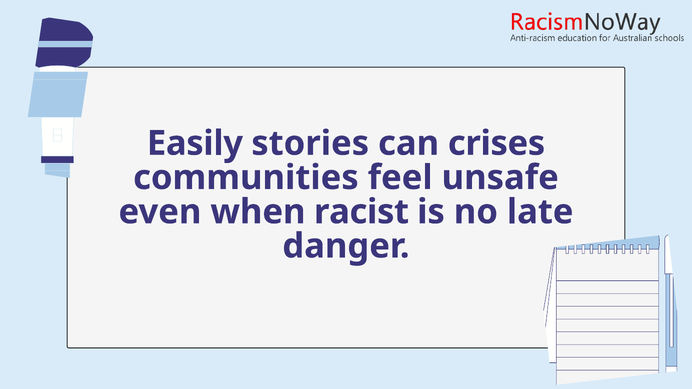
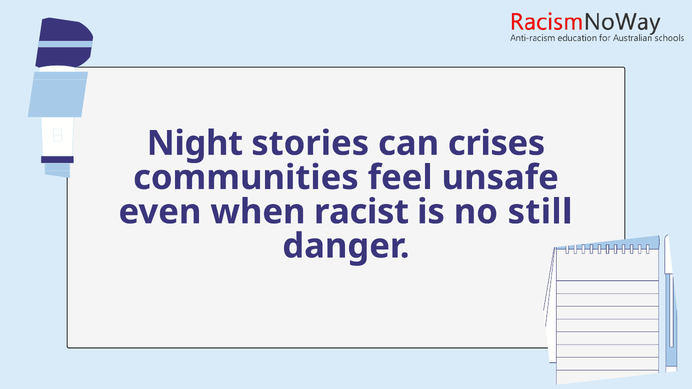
Easily: Easily -> Night
late: late -> still
